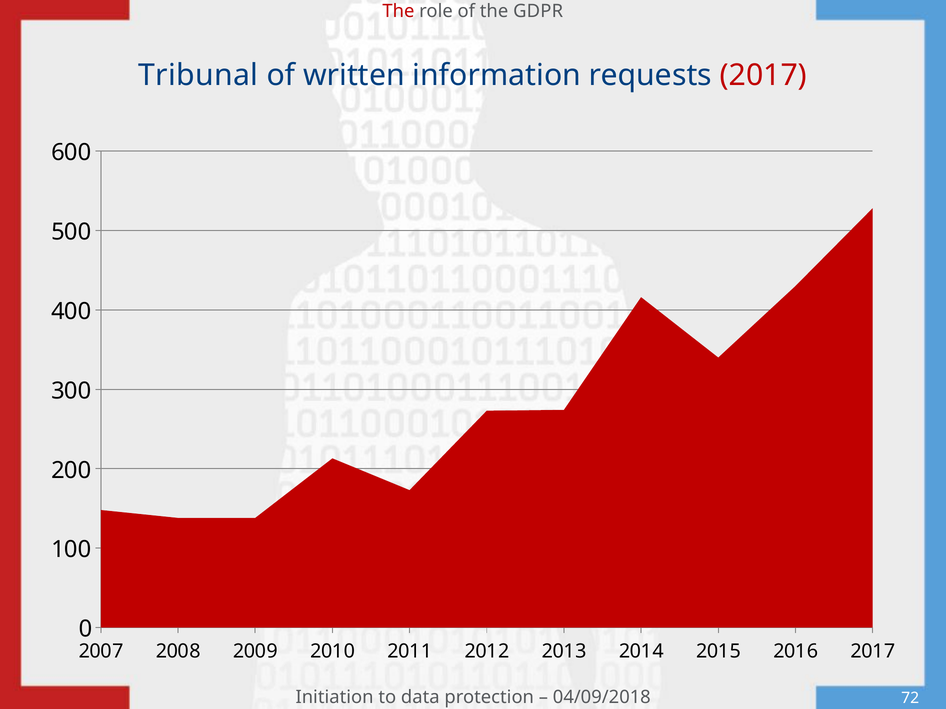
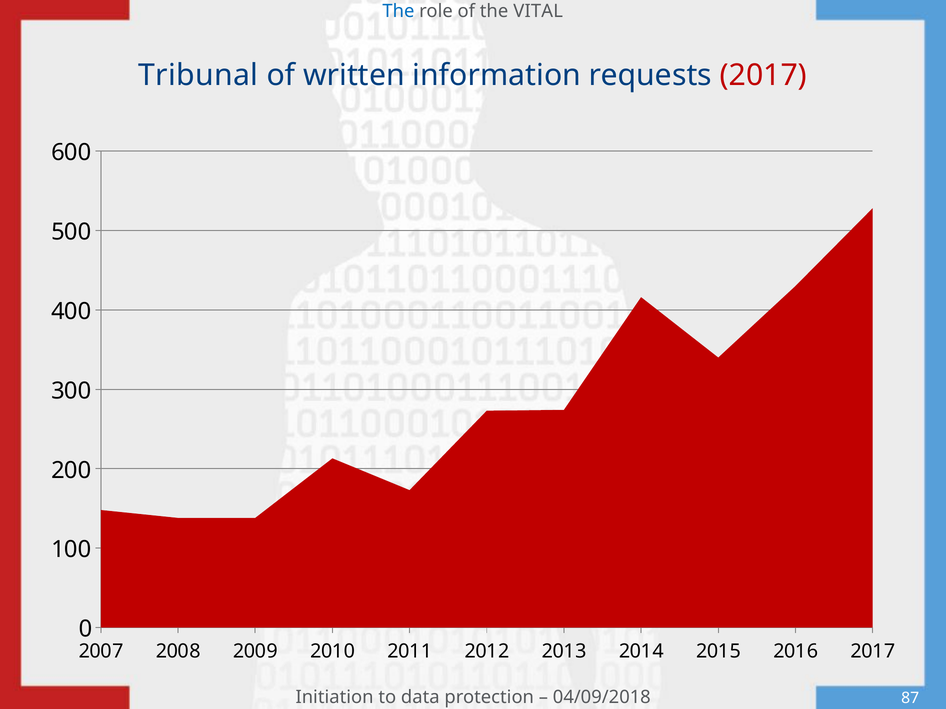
The at (398, 11) colour: red -> blue
GDPR: GDPR -> VITAL
72: 72 -> 87
